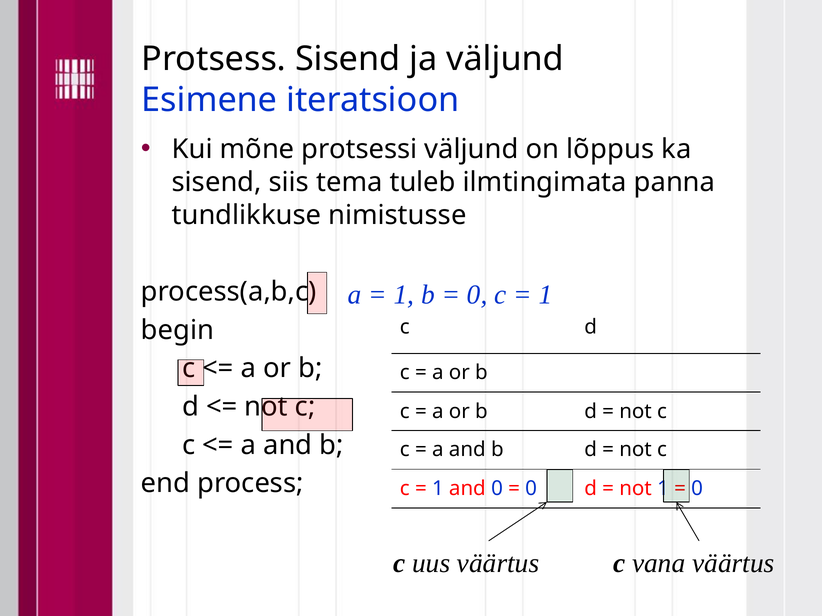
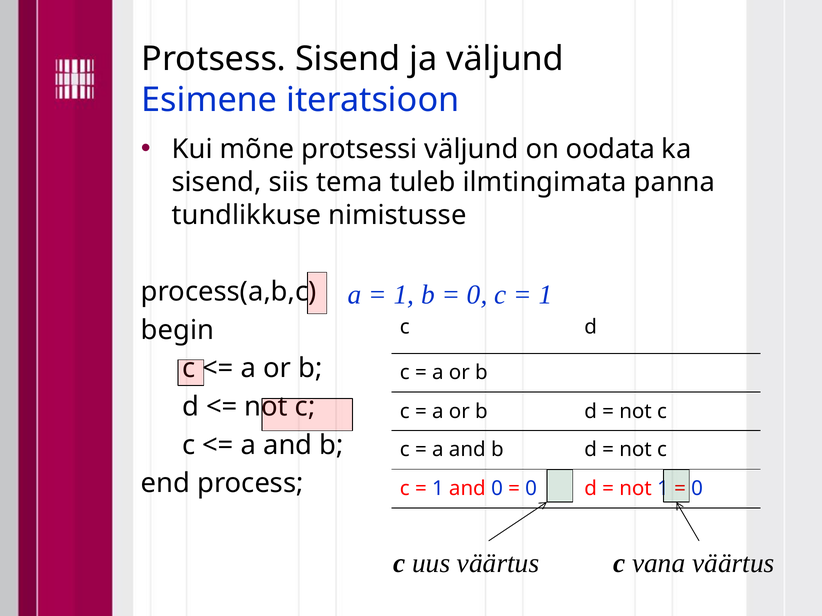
lõppus: lõppus -> oodata
